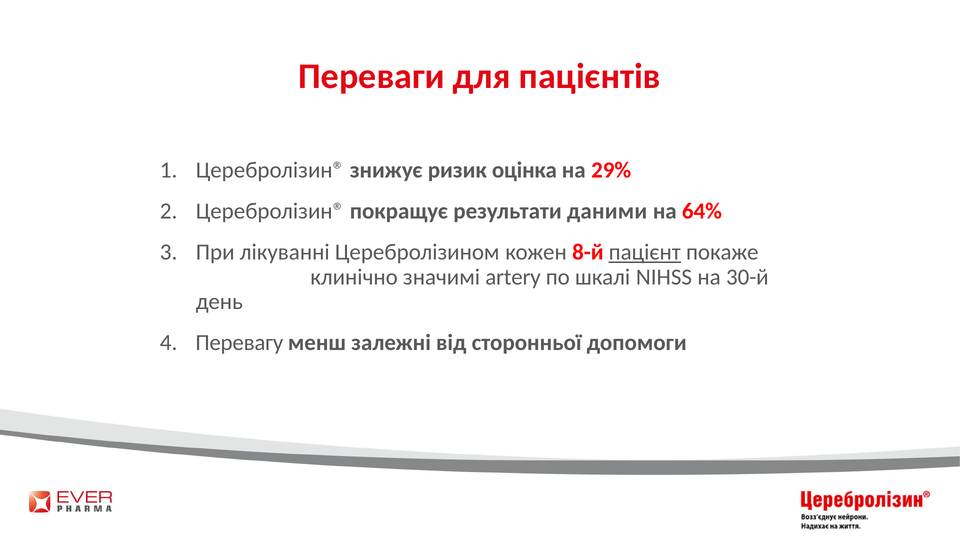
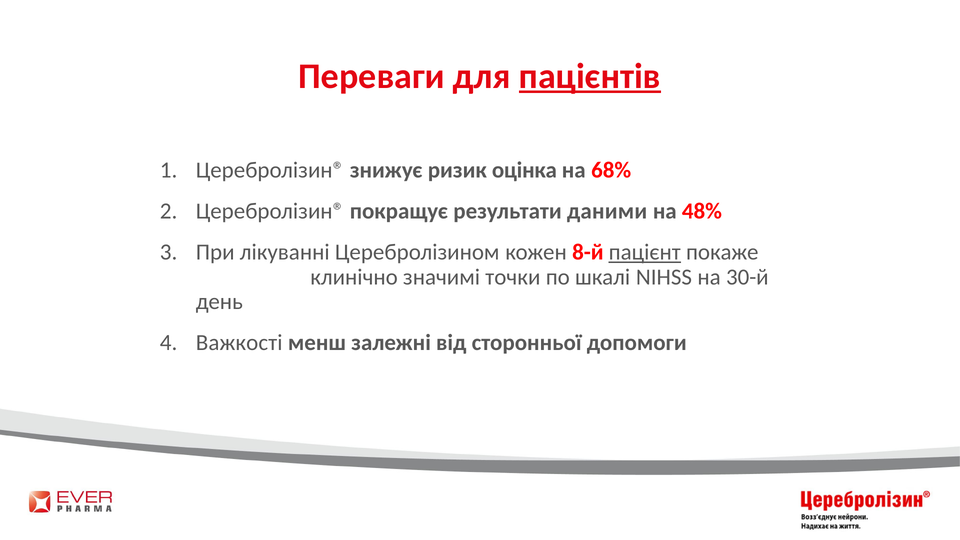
пацієнтів underline: none -> present
29%: 29% -> 68%
64%: 64% -> 48%
artery: artery -> точки
Перевагу: Перевагу -> Важкості
